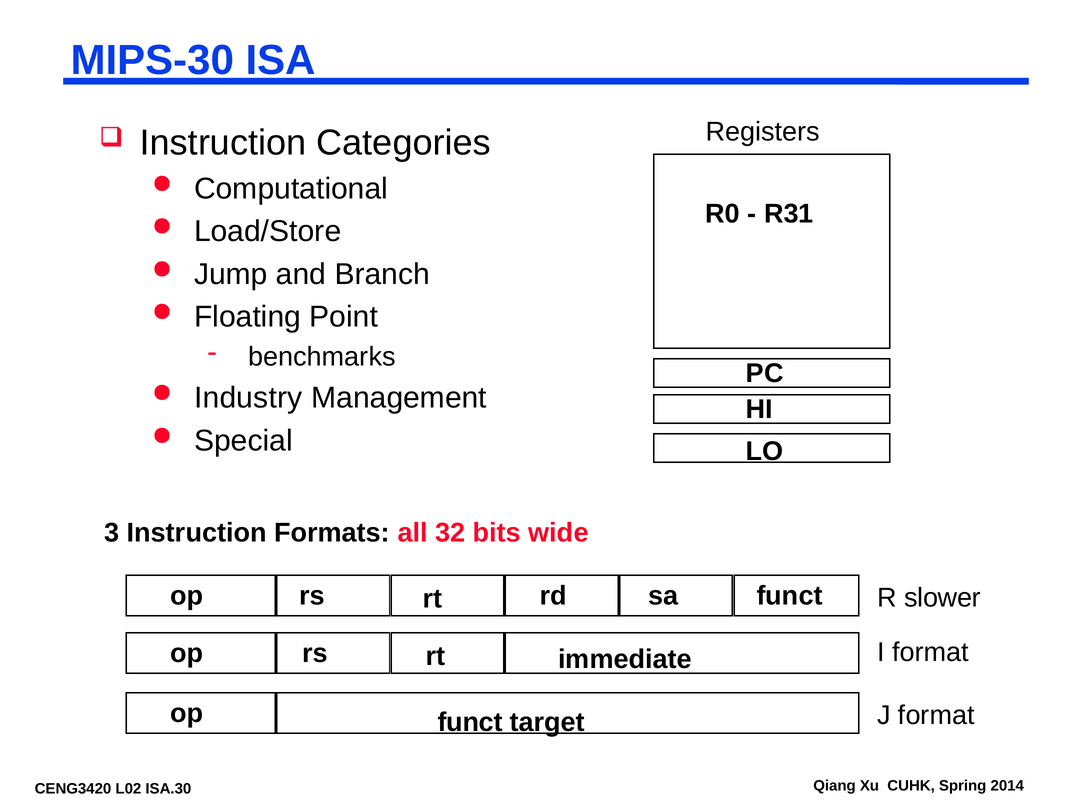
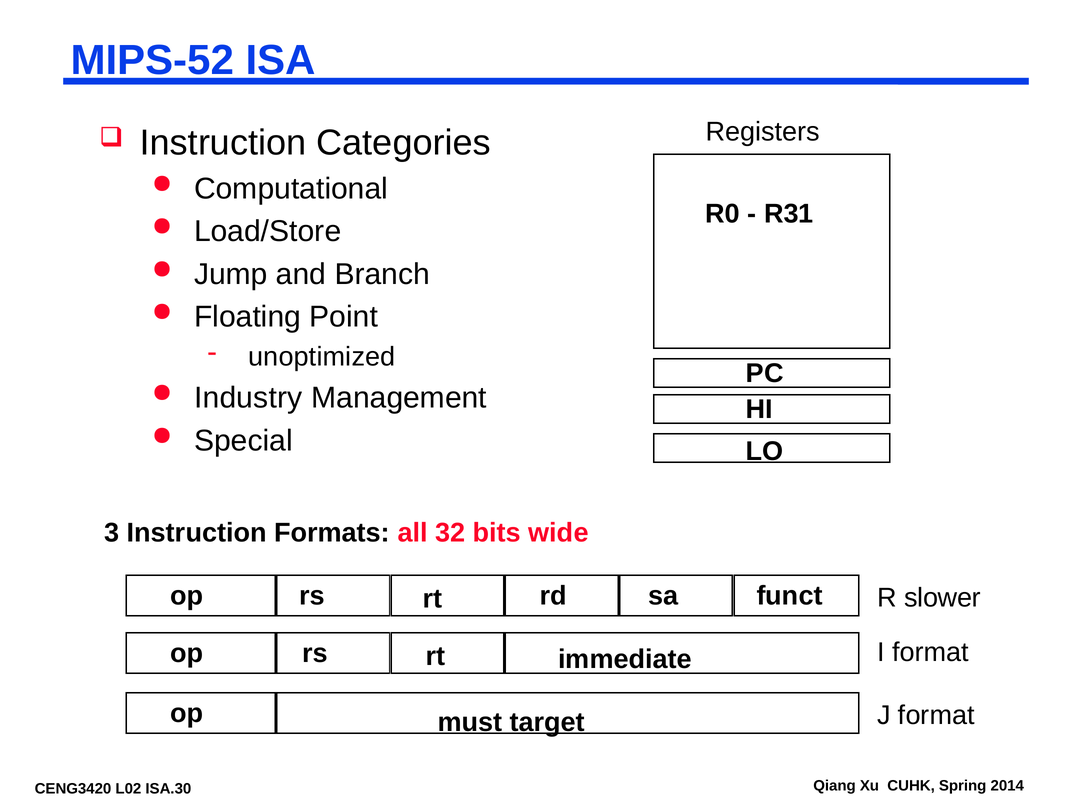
MIPS-30: MIPS-30 -> MIPS-52
benchmarks: benchmarks -> unoptimized
funct at (470, 723): funct -> must
